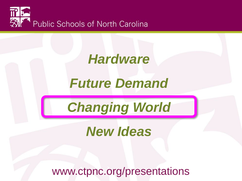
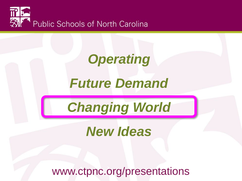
Hardware: Hardware -> Operating
